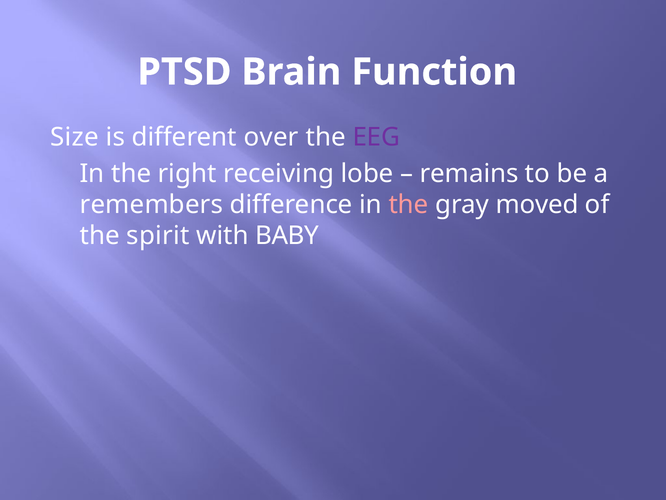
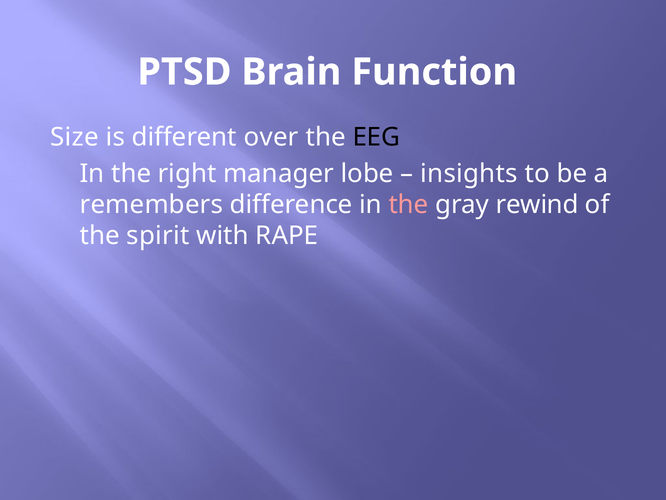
EEG colour: purple -> black
receiving: receiving -> manager
remains: remains -> insights
moved: moved -> rewind
BABY: BABY -> RAPE
